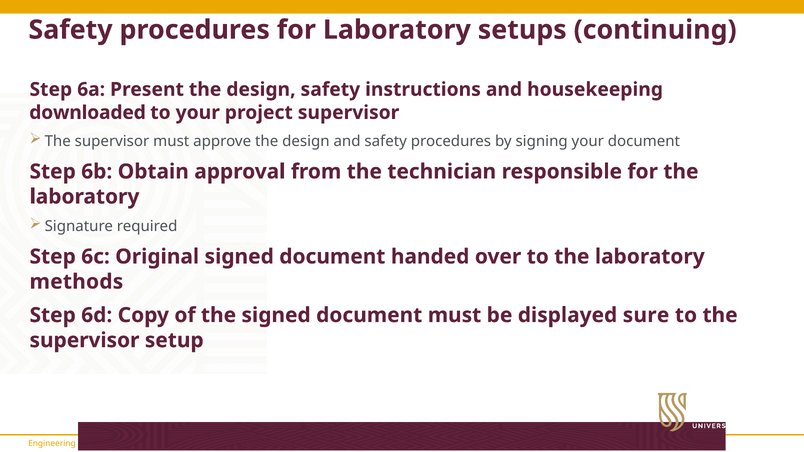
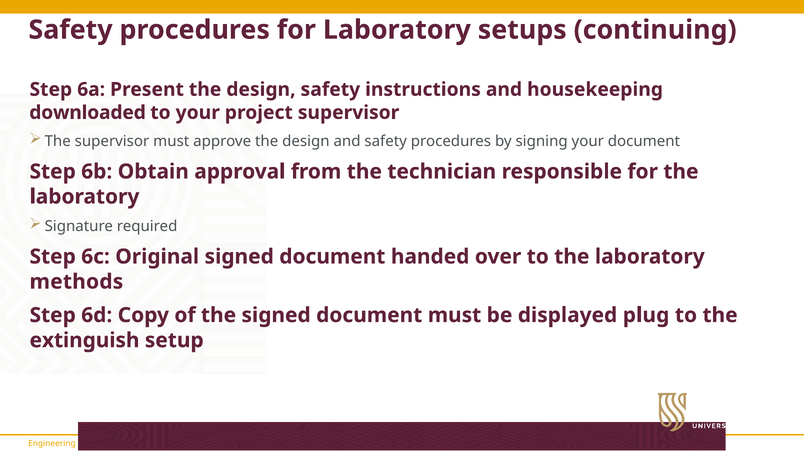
sure: sure -> plug
supervisor at (84, 341): supervisor -> extinguish
